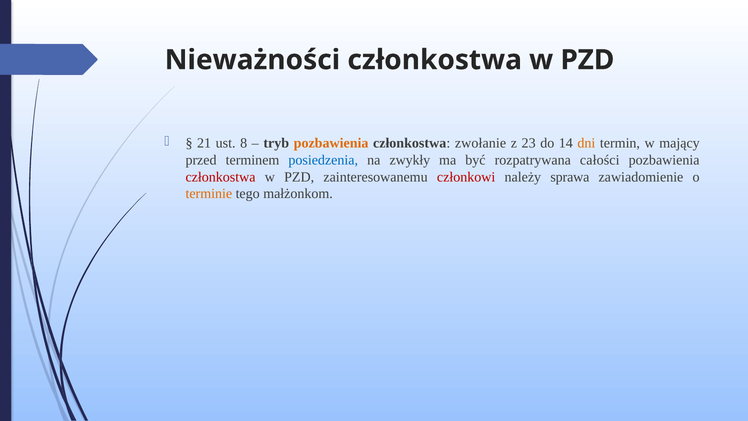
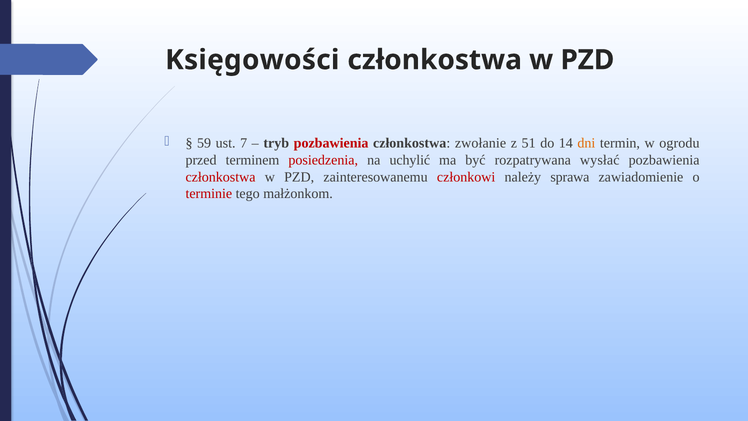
Nieważności: Nieważności -> Księgowości
21: 21 -> 59
8: 8 -> 7
pozbawienia at (331, 143) colour: orange -> red
23: 23 -> 51
mający: mający -> ogrodu
posiedzenia colour: blue -> red
zwykły: zwykły -> uchylić
całości: całości -> wysłać
terminie colour: orange -> red
